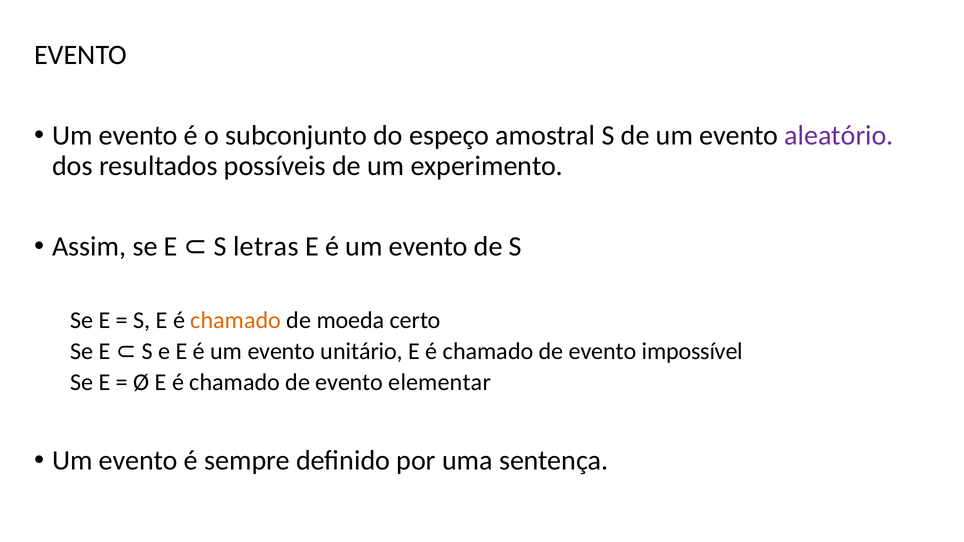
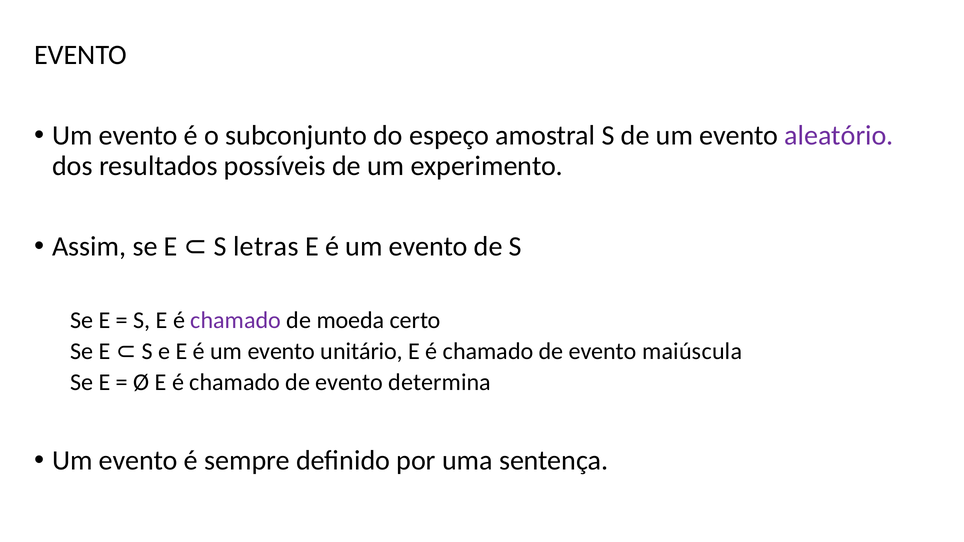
chamado at (236, 320) colour: orange -> purple
impossível: impossível -> maiúscula
elementar: elementar -> determina
